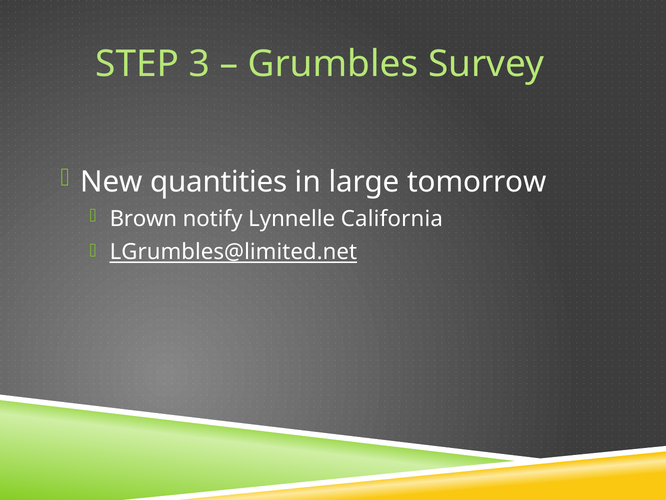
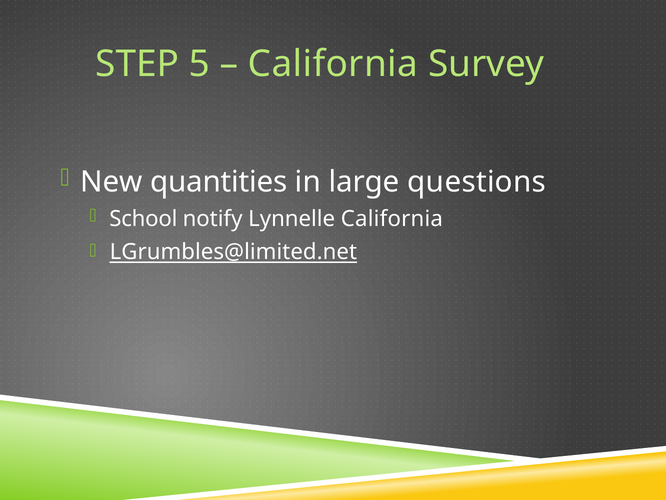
3: 3 -> 5
Grumbles at (333, 64): Grumbles -> California
tomorrow: tomorrow -> questions
Brown: Brown -> School
